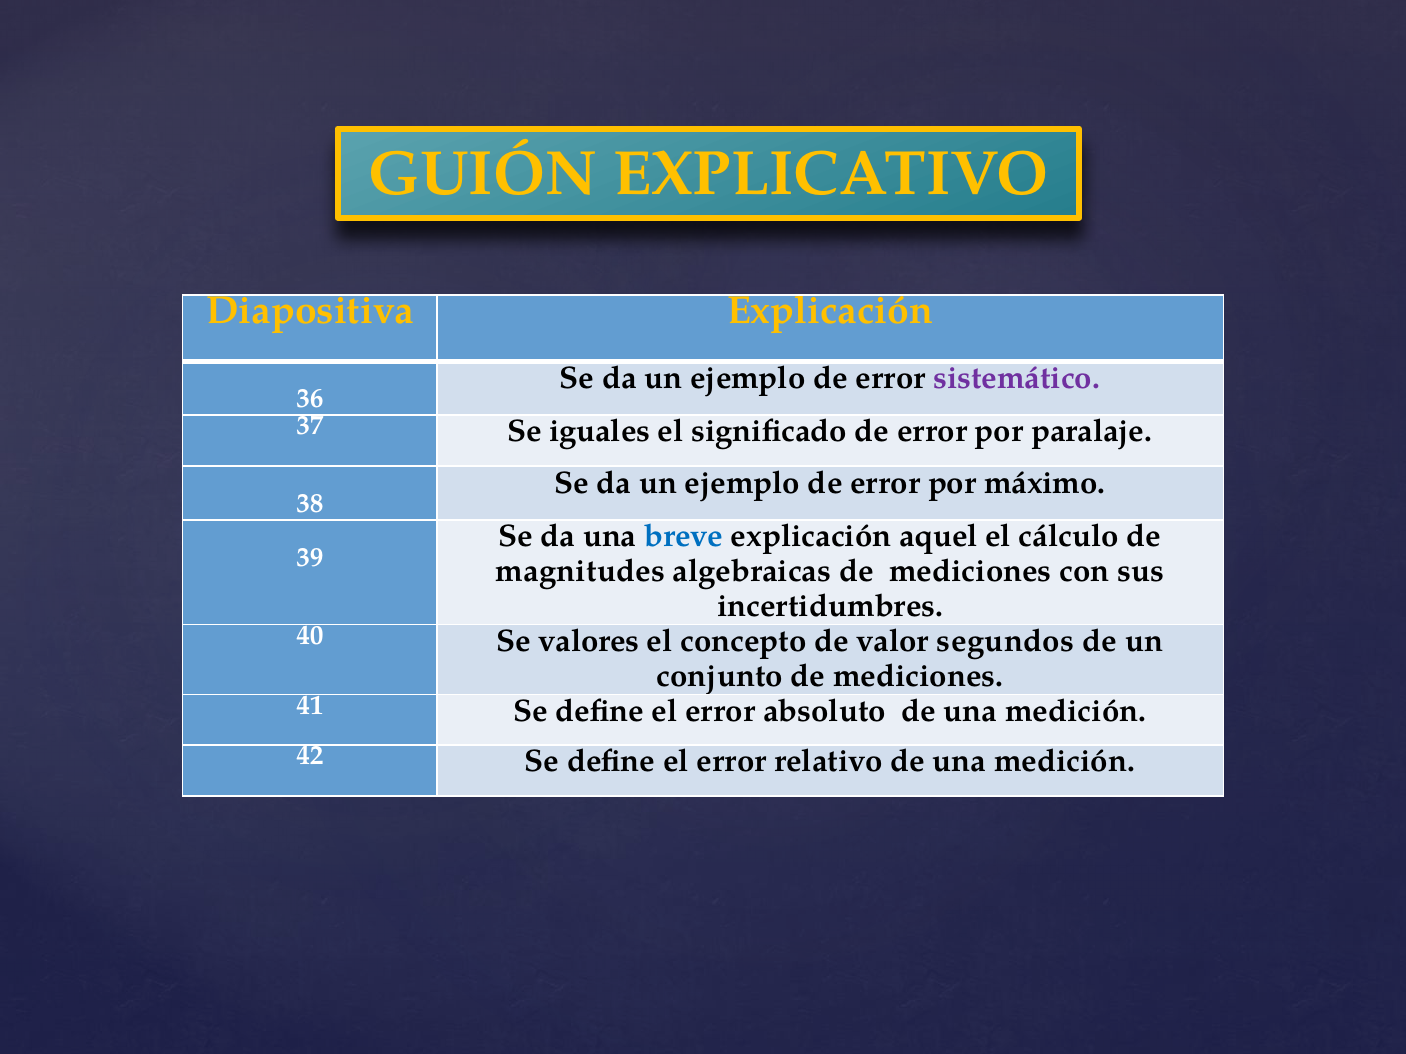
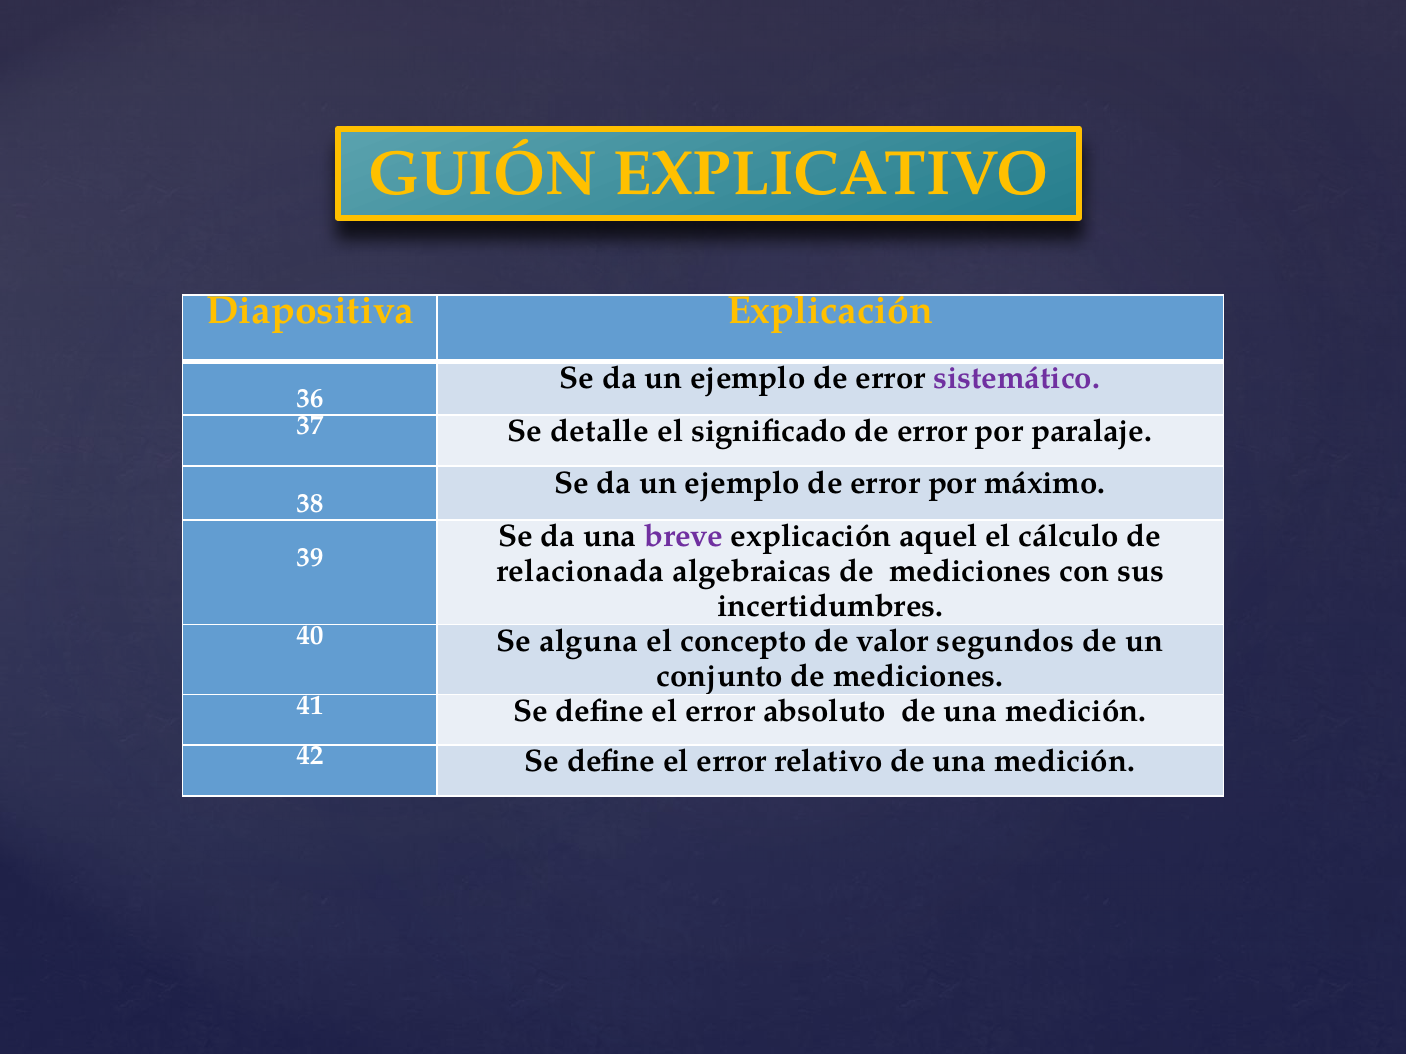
iguales: iguales -> detalle
breve colour: blue -> purple
magnitudes: magnitudes -> relacionada
valores: valores -> alguna
